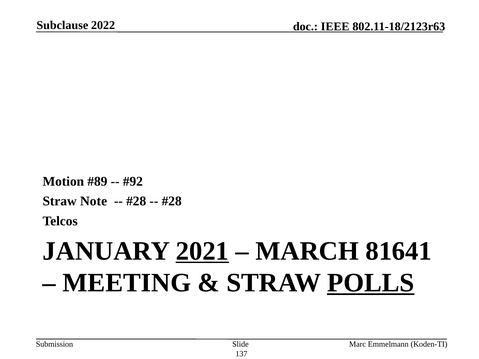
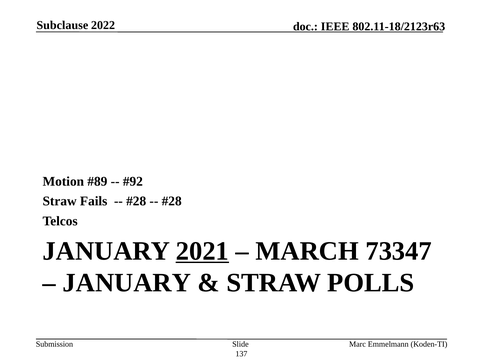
Note: Note -> Fails
81641: 81641 -> 73347
MEETING at (127, 283): MEETING -> JANUARY
POLLS underline: present -> none
